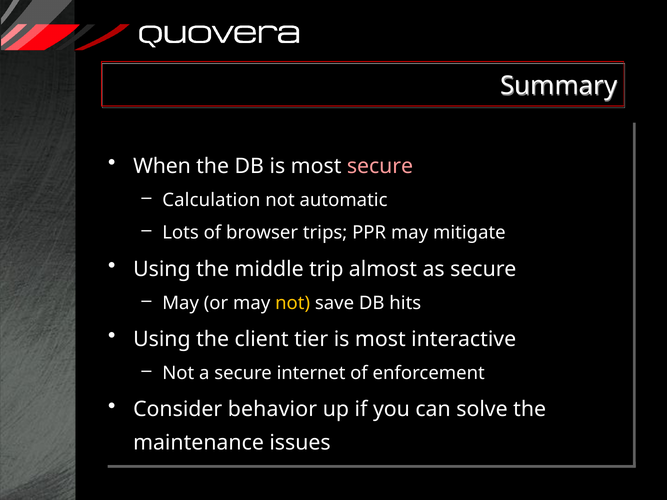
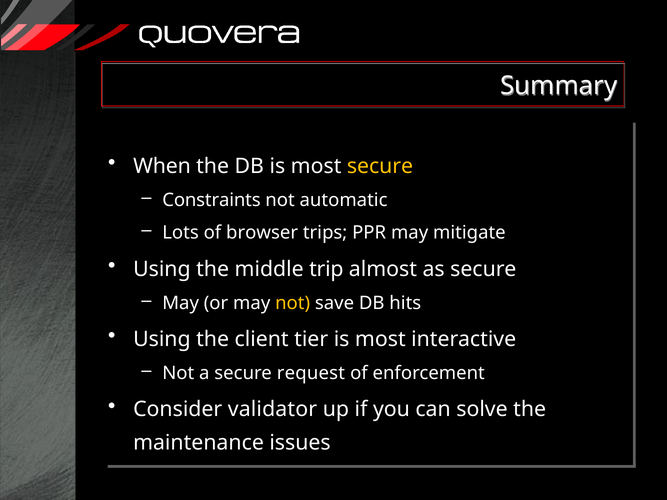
secure at (380, 166) colour: pink -> yellow
Calculation: Calculation -> Constraints
internet: internet -> request
behavior: behavior -> validator
